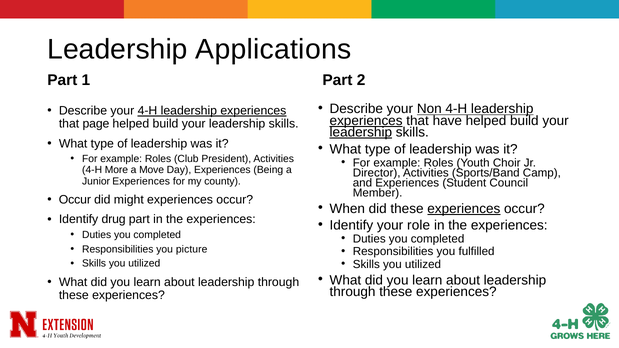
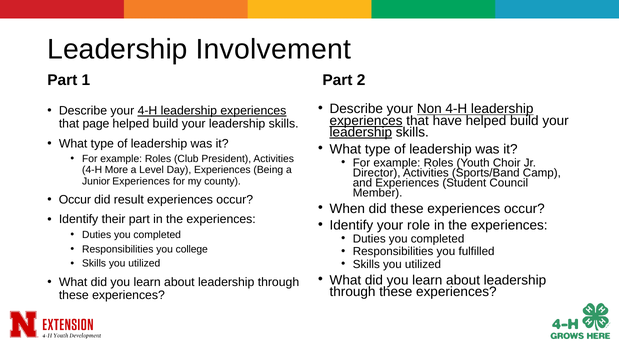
Applications: Applications -> Involvement
Move: Move -> Level
might: might -> result
experiences at (464, 209) underline: present -> none
drug: drug -> their
picture: picture -> college
